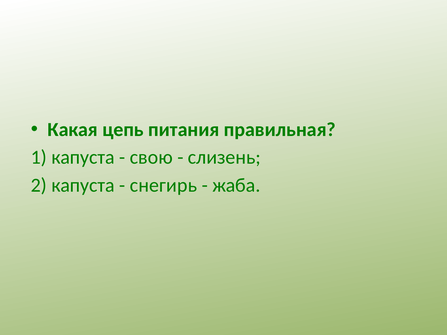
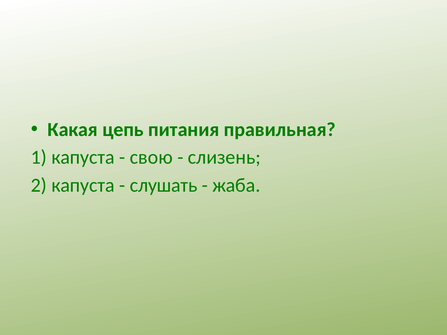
снегирь: снегирь -> слушать
